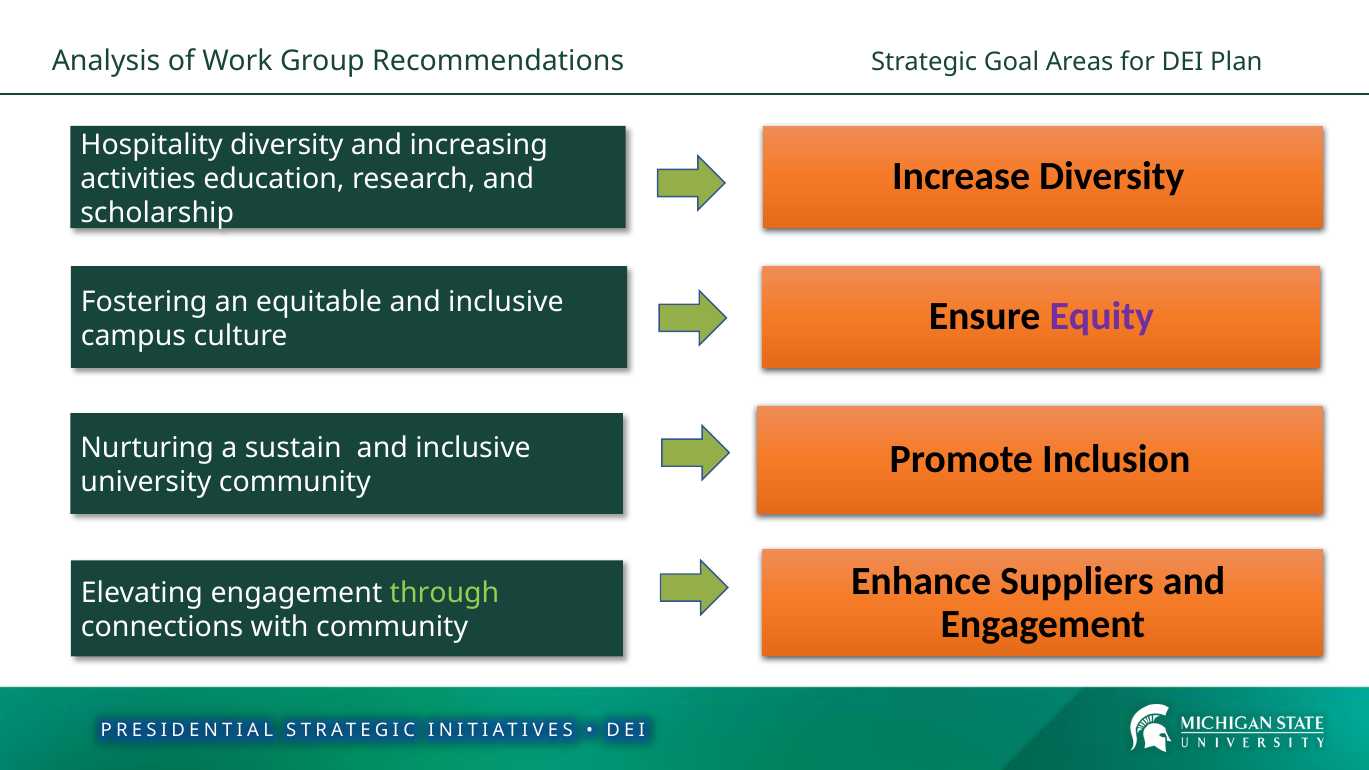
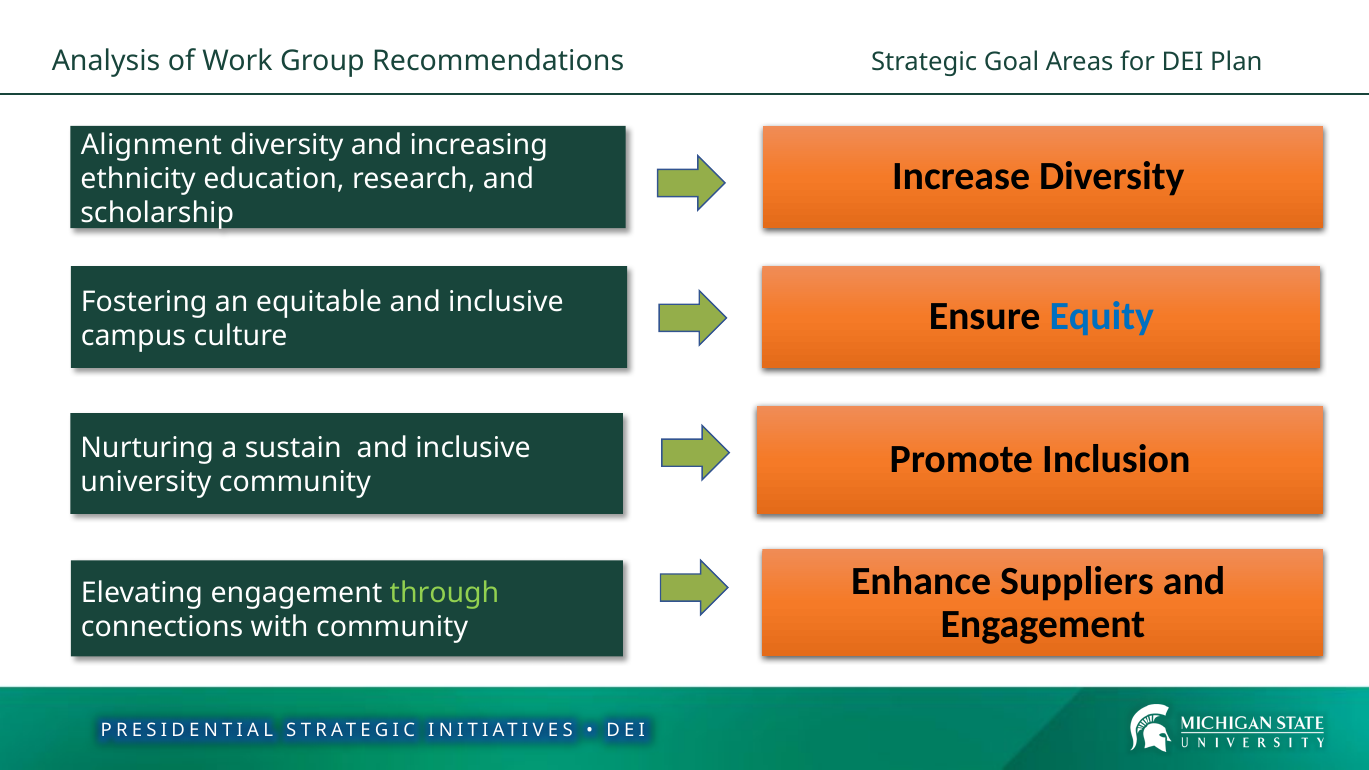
Hospitality: Hospitality -> Alignment
activities: activities -> ethnicity
Equity colour: purple -> blue
